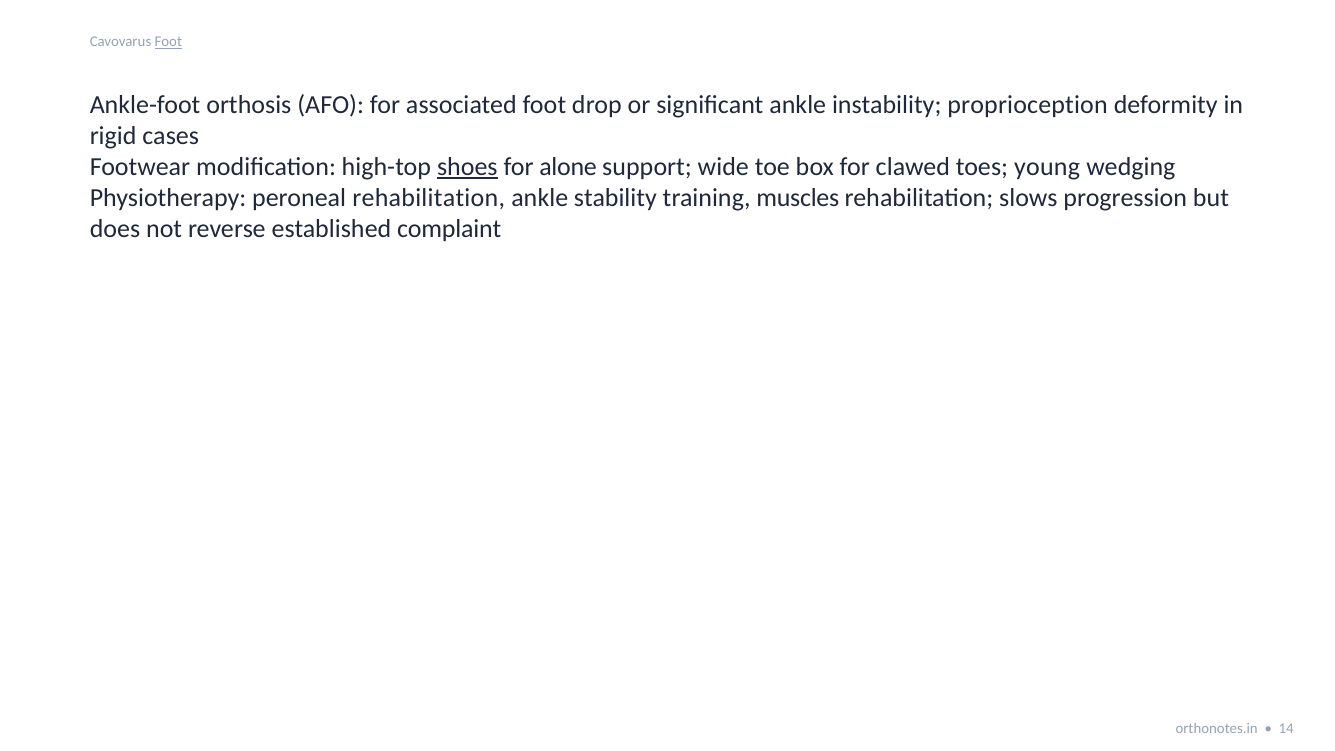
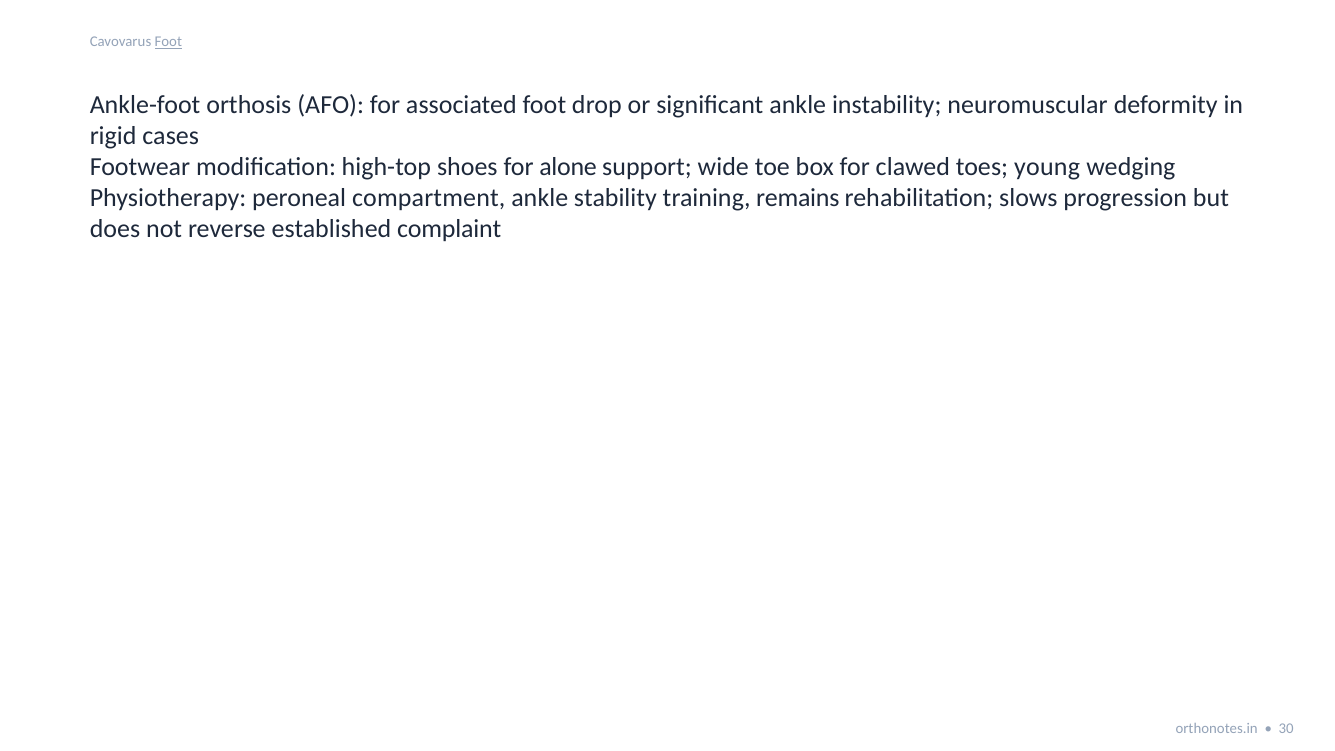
proprioception: proprioception -> neuromuscular
shoes underline: present -> none
peroneal rehabilitation: rehabilitation -> compartment
muscles: muscles -> remains
14: 14 -> 30
